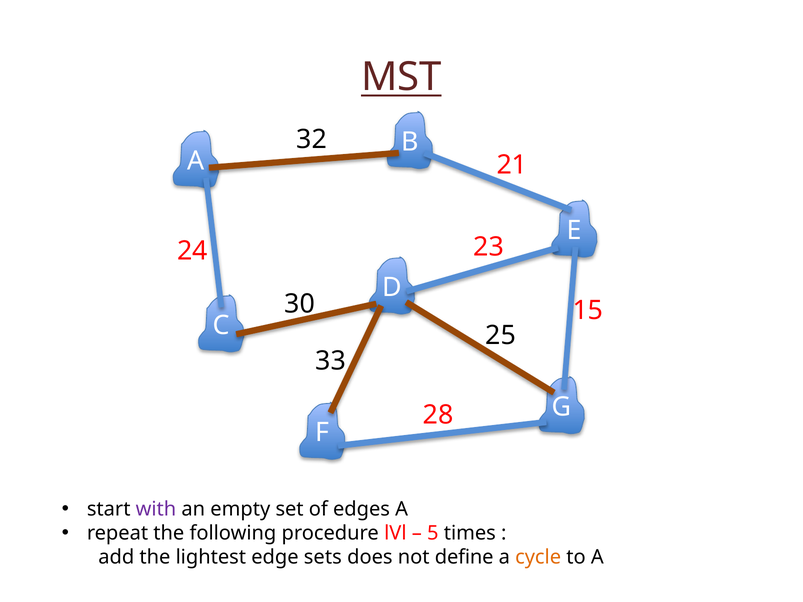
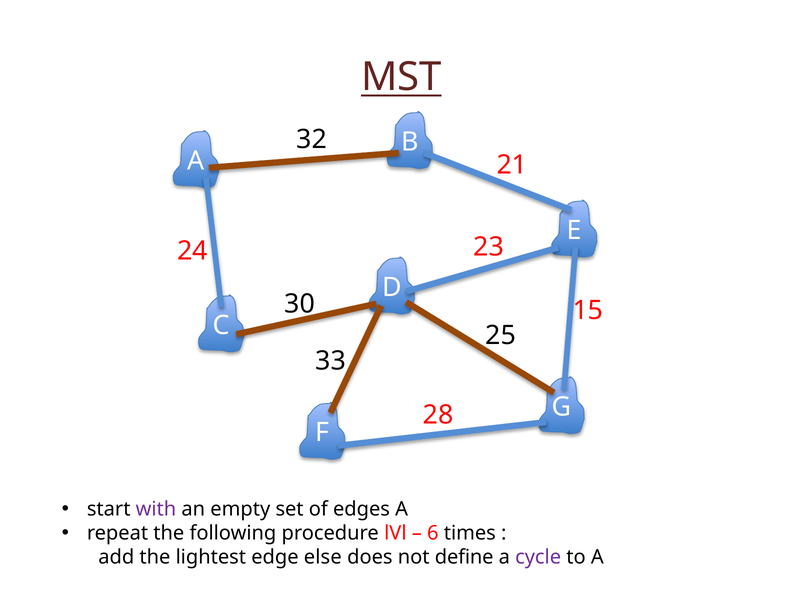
5: 5 -> 6
sets: sets -> else
cycle colour: orange -> purple
